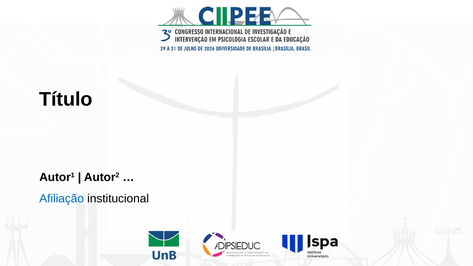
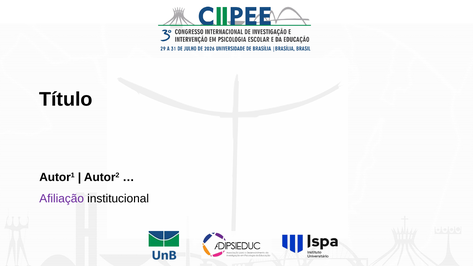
Afiliação colour: blue -> purple
